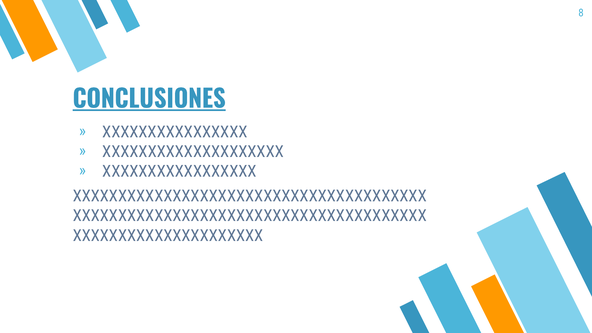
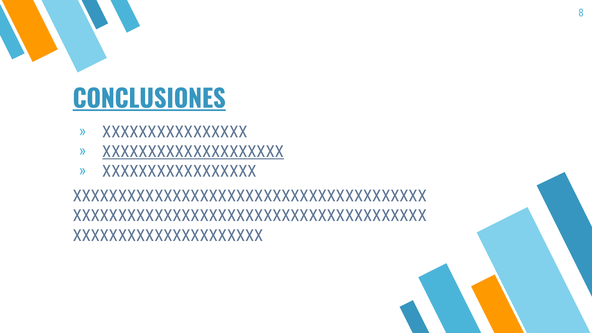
XXXXXXXXXXXXXXXXXXXX underline: none -> present
